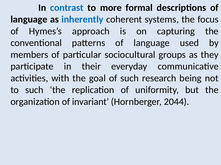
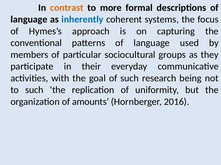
contrast colour: blue -> orange
invariant: invariant -> amounts
2044: 2044 -> 2016
